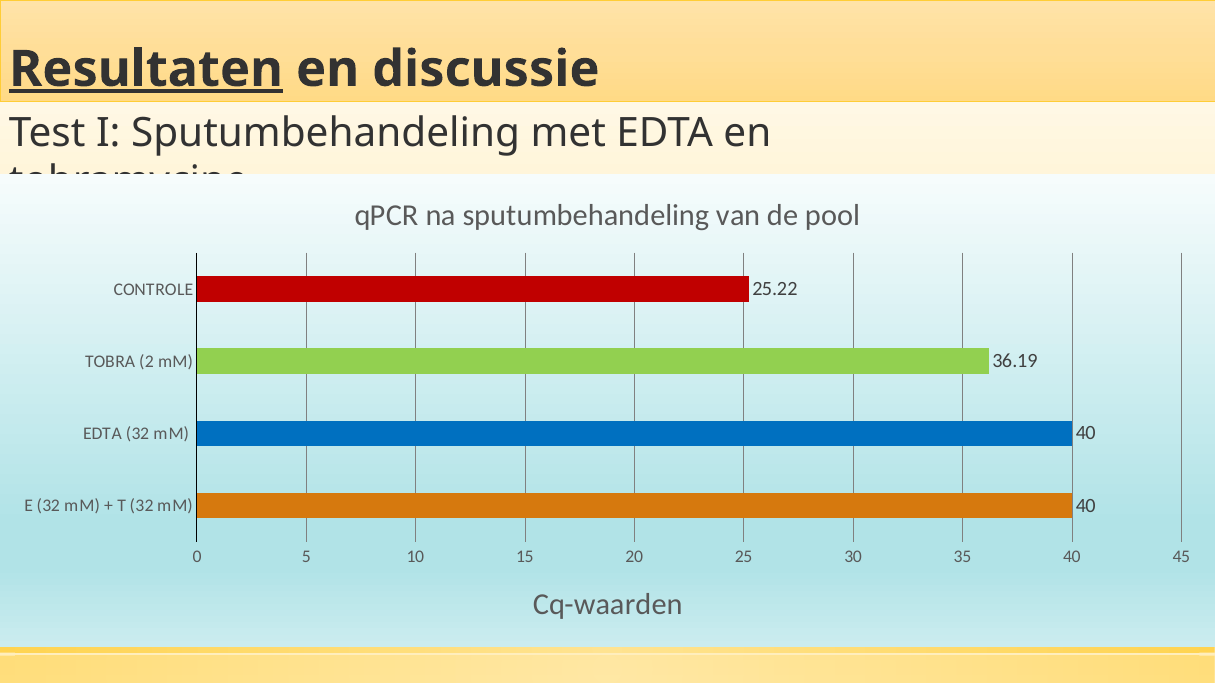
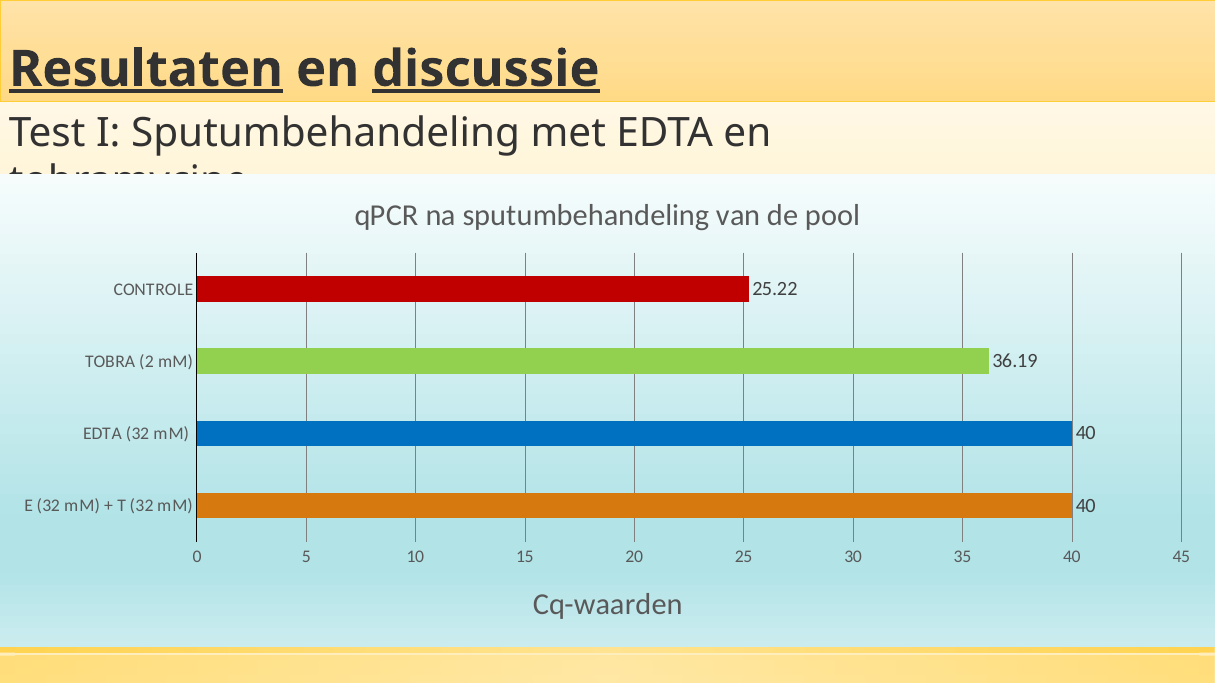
discussie underline: none -> present
